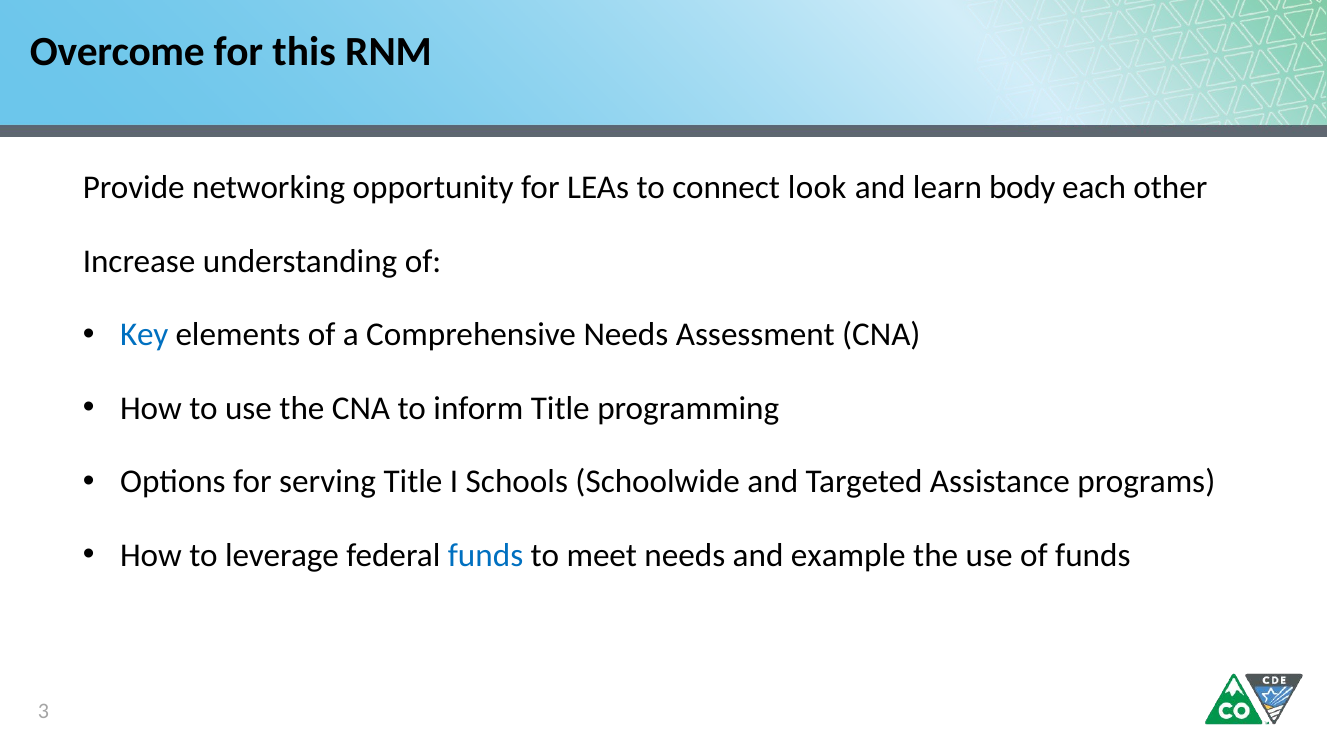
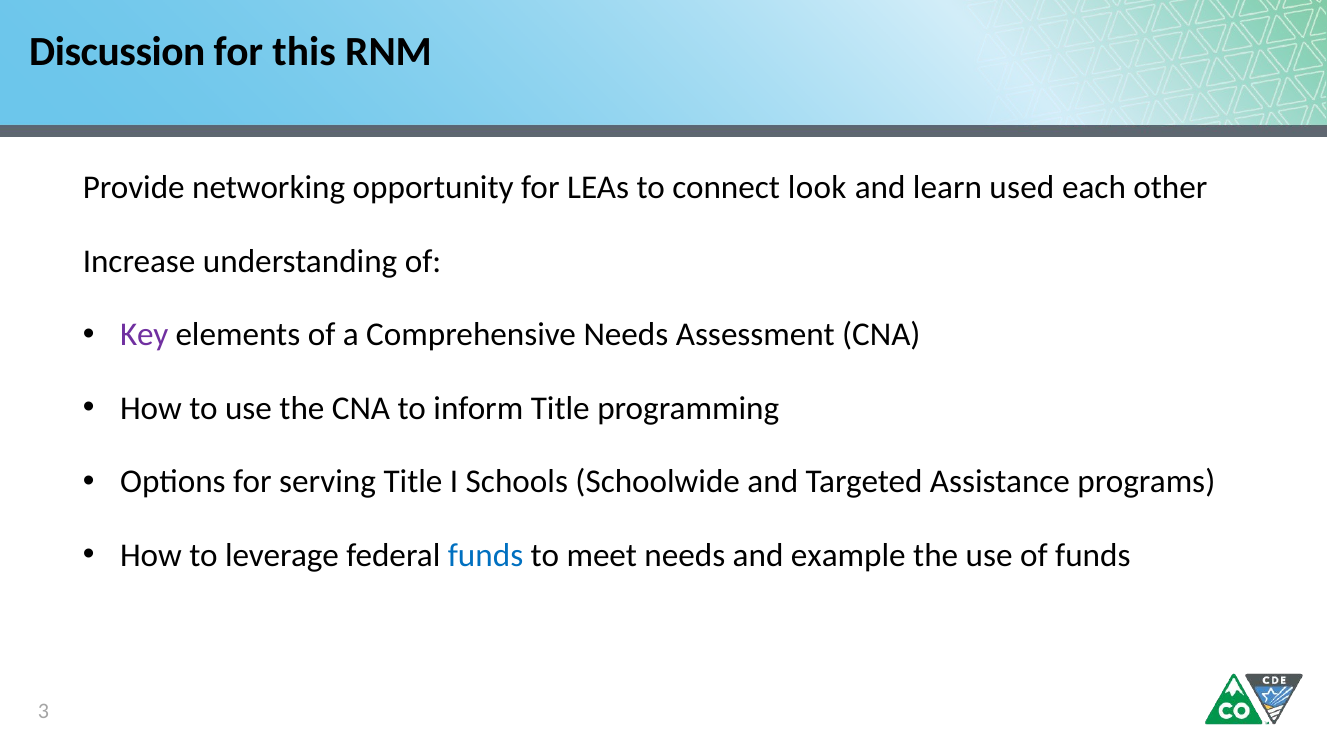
Overcome: Overcome -> Discussion
body: body -> used
Key colour: blue -> purple
